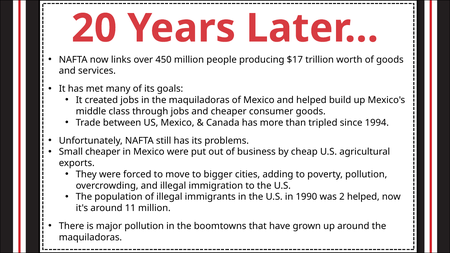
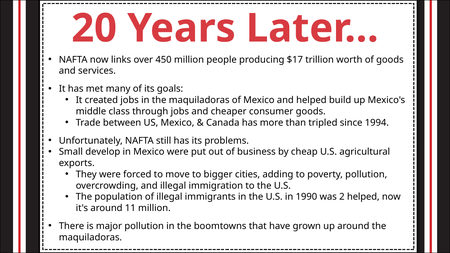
Small cheaper: cheaper -> develop
